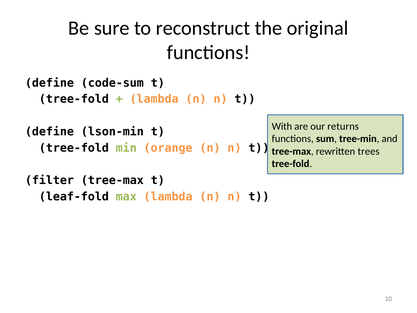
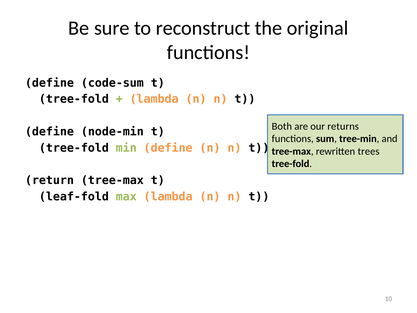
With: With -> Both
lson-min: lson-min -> node-min
min orange: orange -> define
filter: filter -> return
